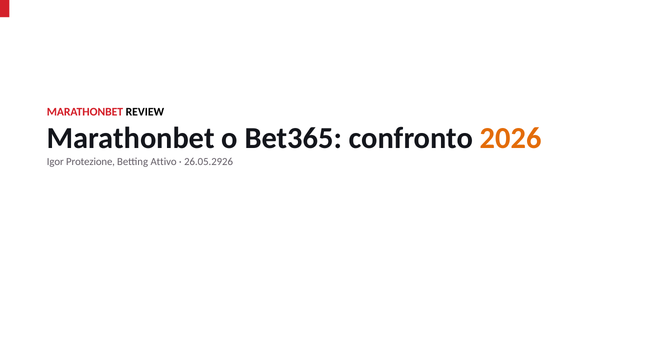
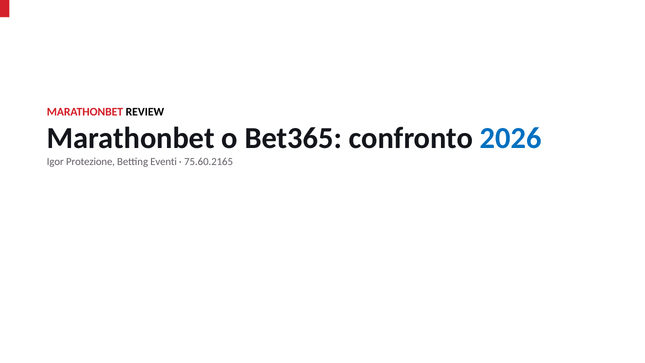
2026 colour: orange -> blue
Attivo: Attivo -> Eventi
26.05.2926: 26.05.2926 -> 75.60.2165
